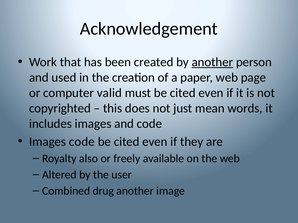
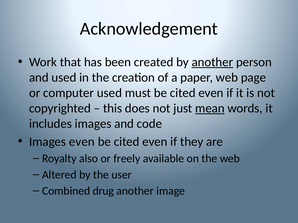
computer valid: valid -> used
mean underline: none -> present
Images code: code -> even
